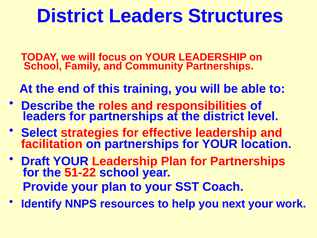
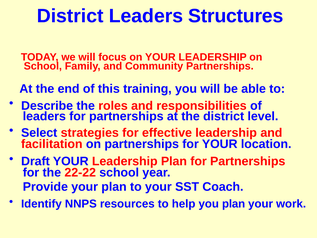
51-22: 51-22 -> 22-22
you next: next -> plan
